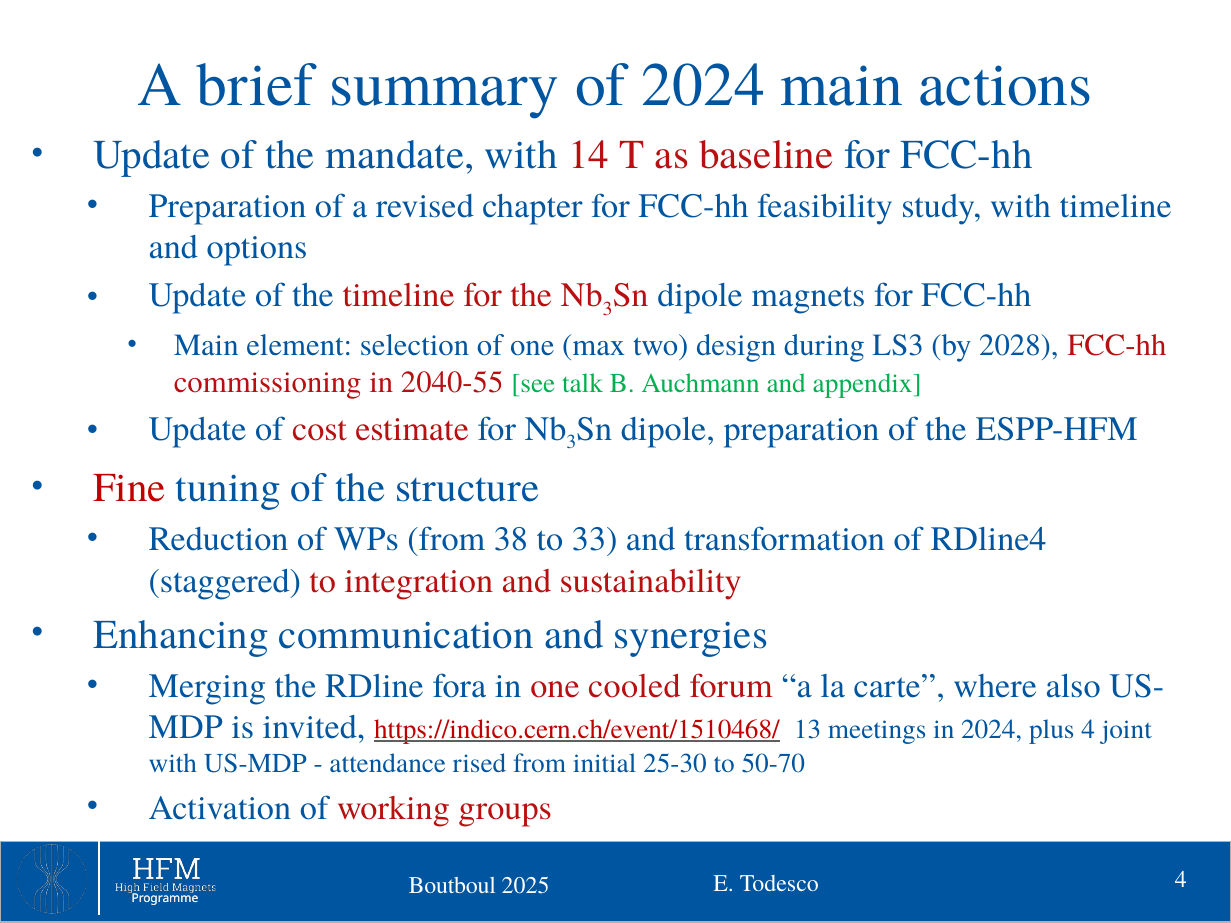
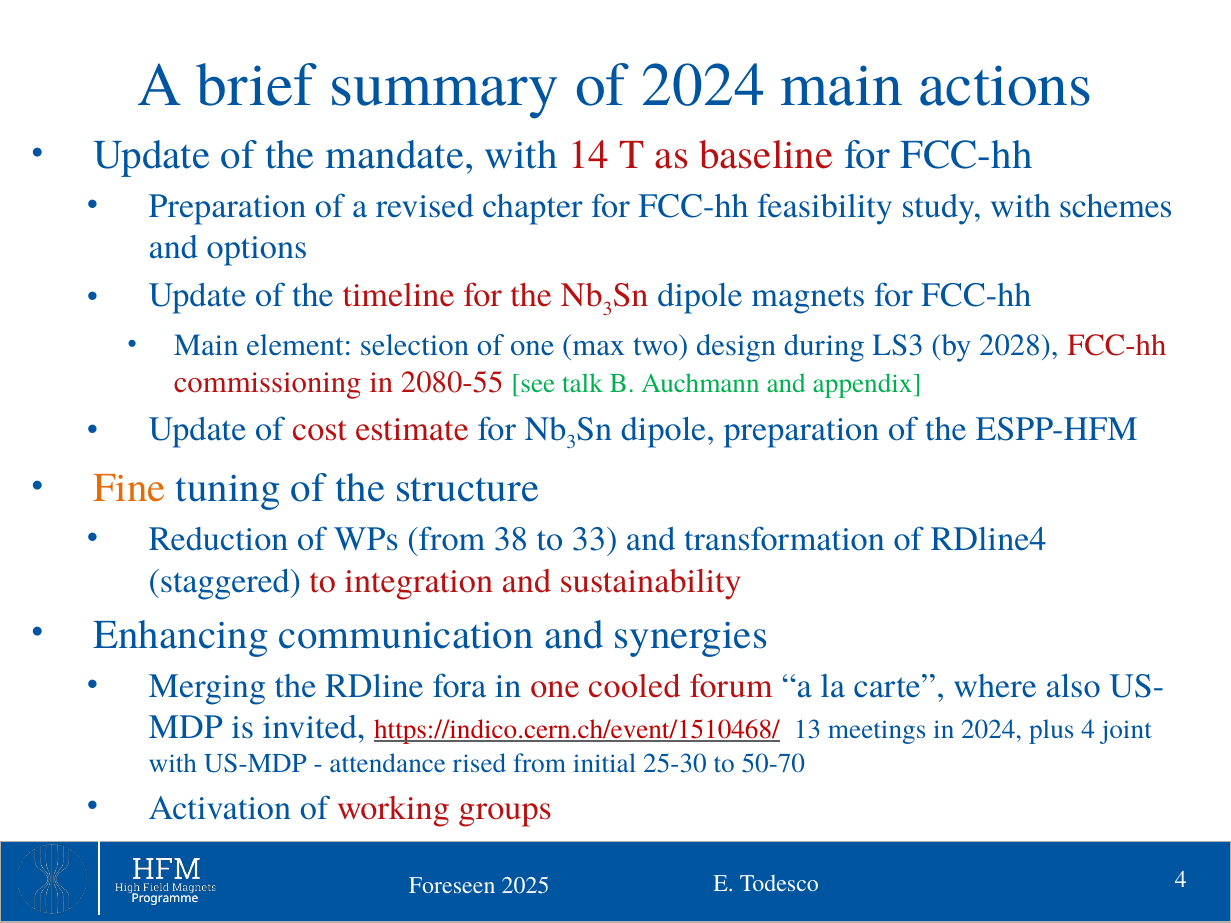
with timeline: timeline -> schemes
2040-55: 2040-55 -> 2080-55
Fine colour: red -> orange
Boutboul: Boutboul -> Foreseen
